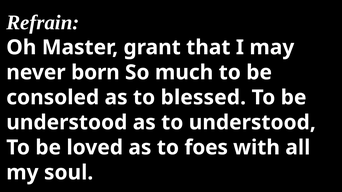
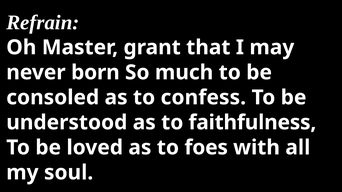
blessed: blessed -> confess
to understood: understood -> faithfulness
